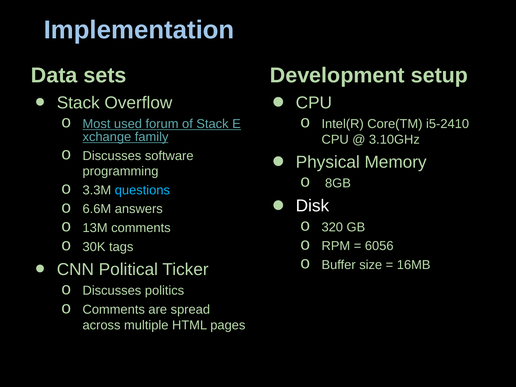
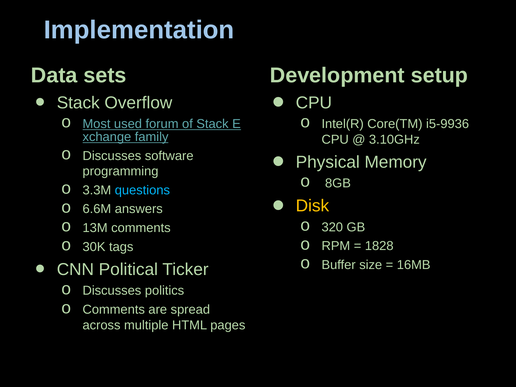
i5-2410: i5-2410 -> i5-9936
Disk colour: white -> yellow
6056: 6056 -> 1828
